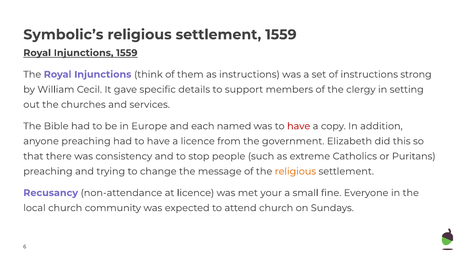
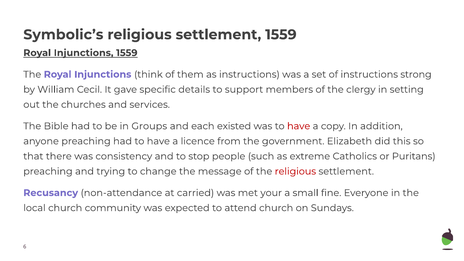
Europe: Europe -> Groups
named: named -> existed
religious at (295, 171) colour: orange -> red
at licence: licence -> carried
